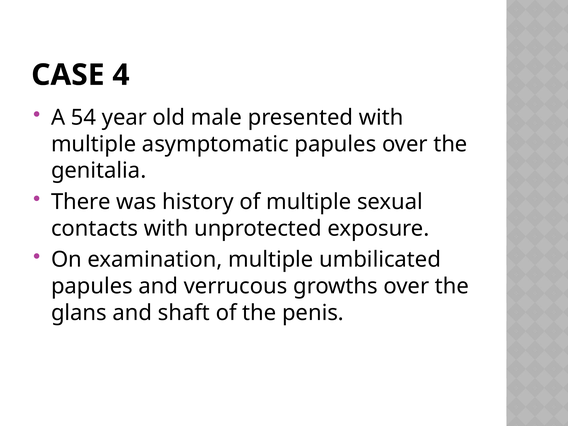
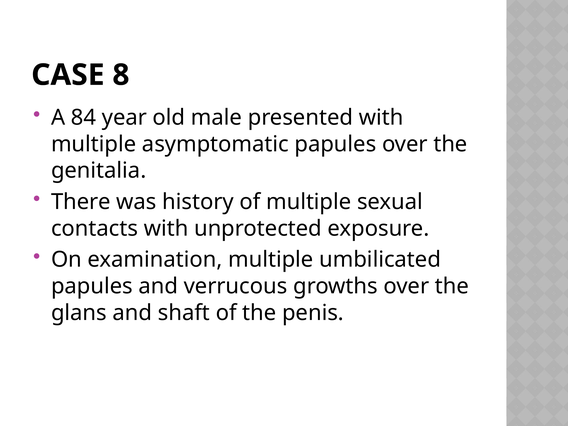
4: 4 -> 8
54: 54 -> 84
